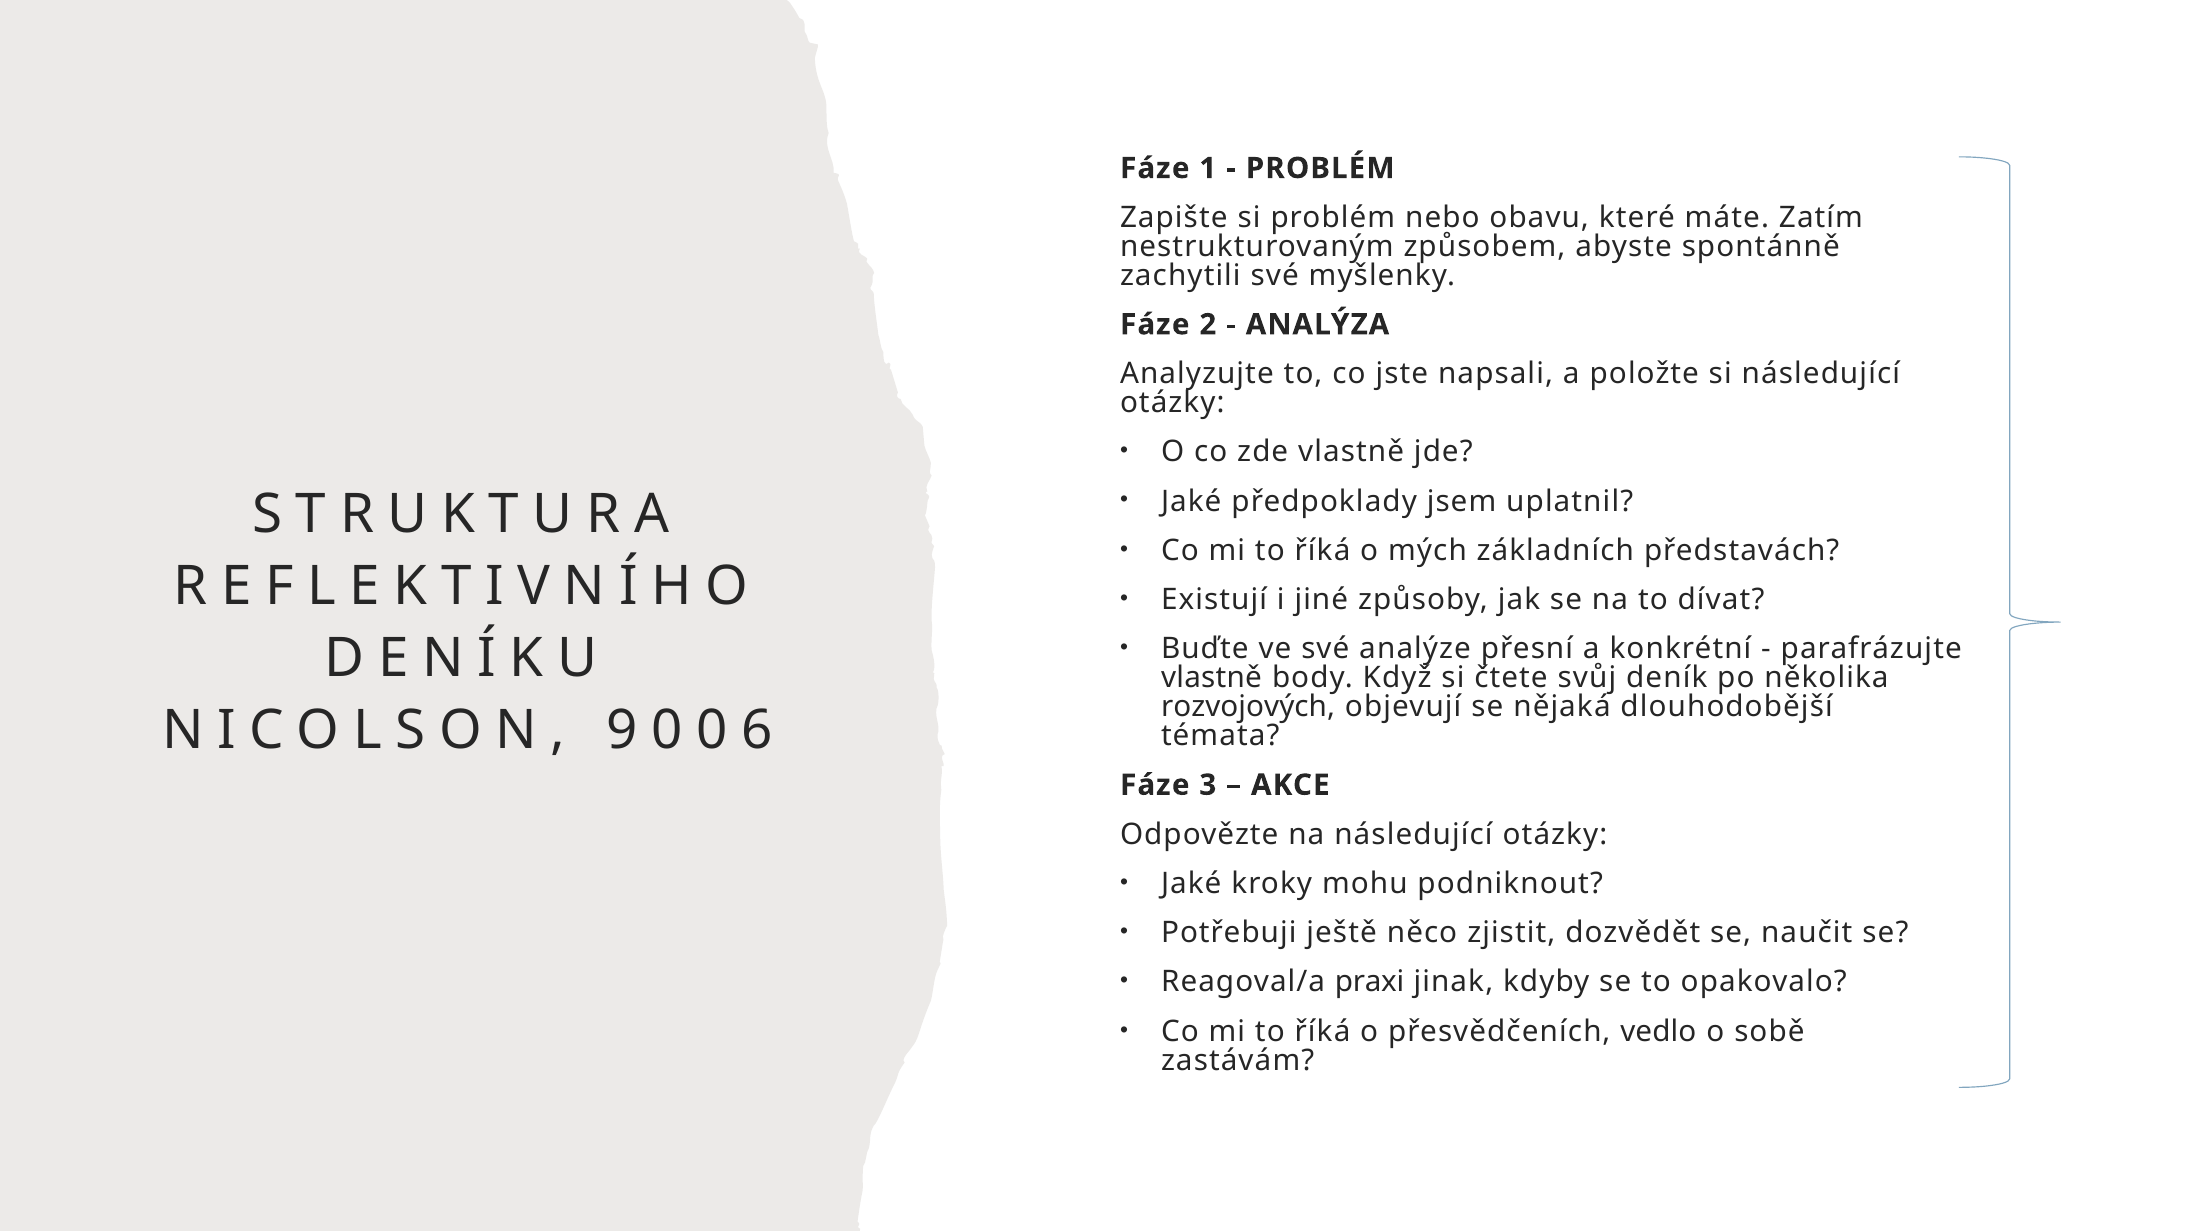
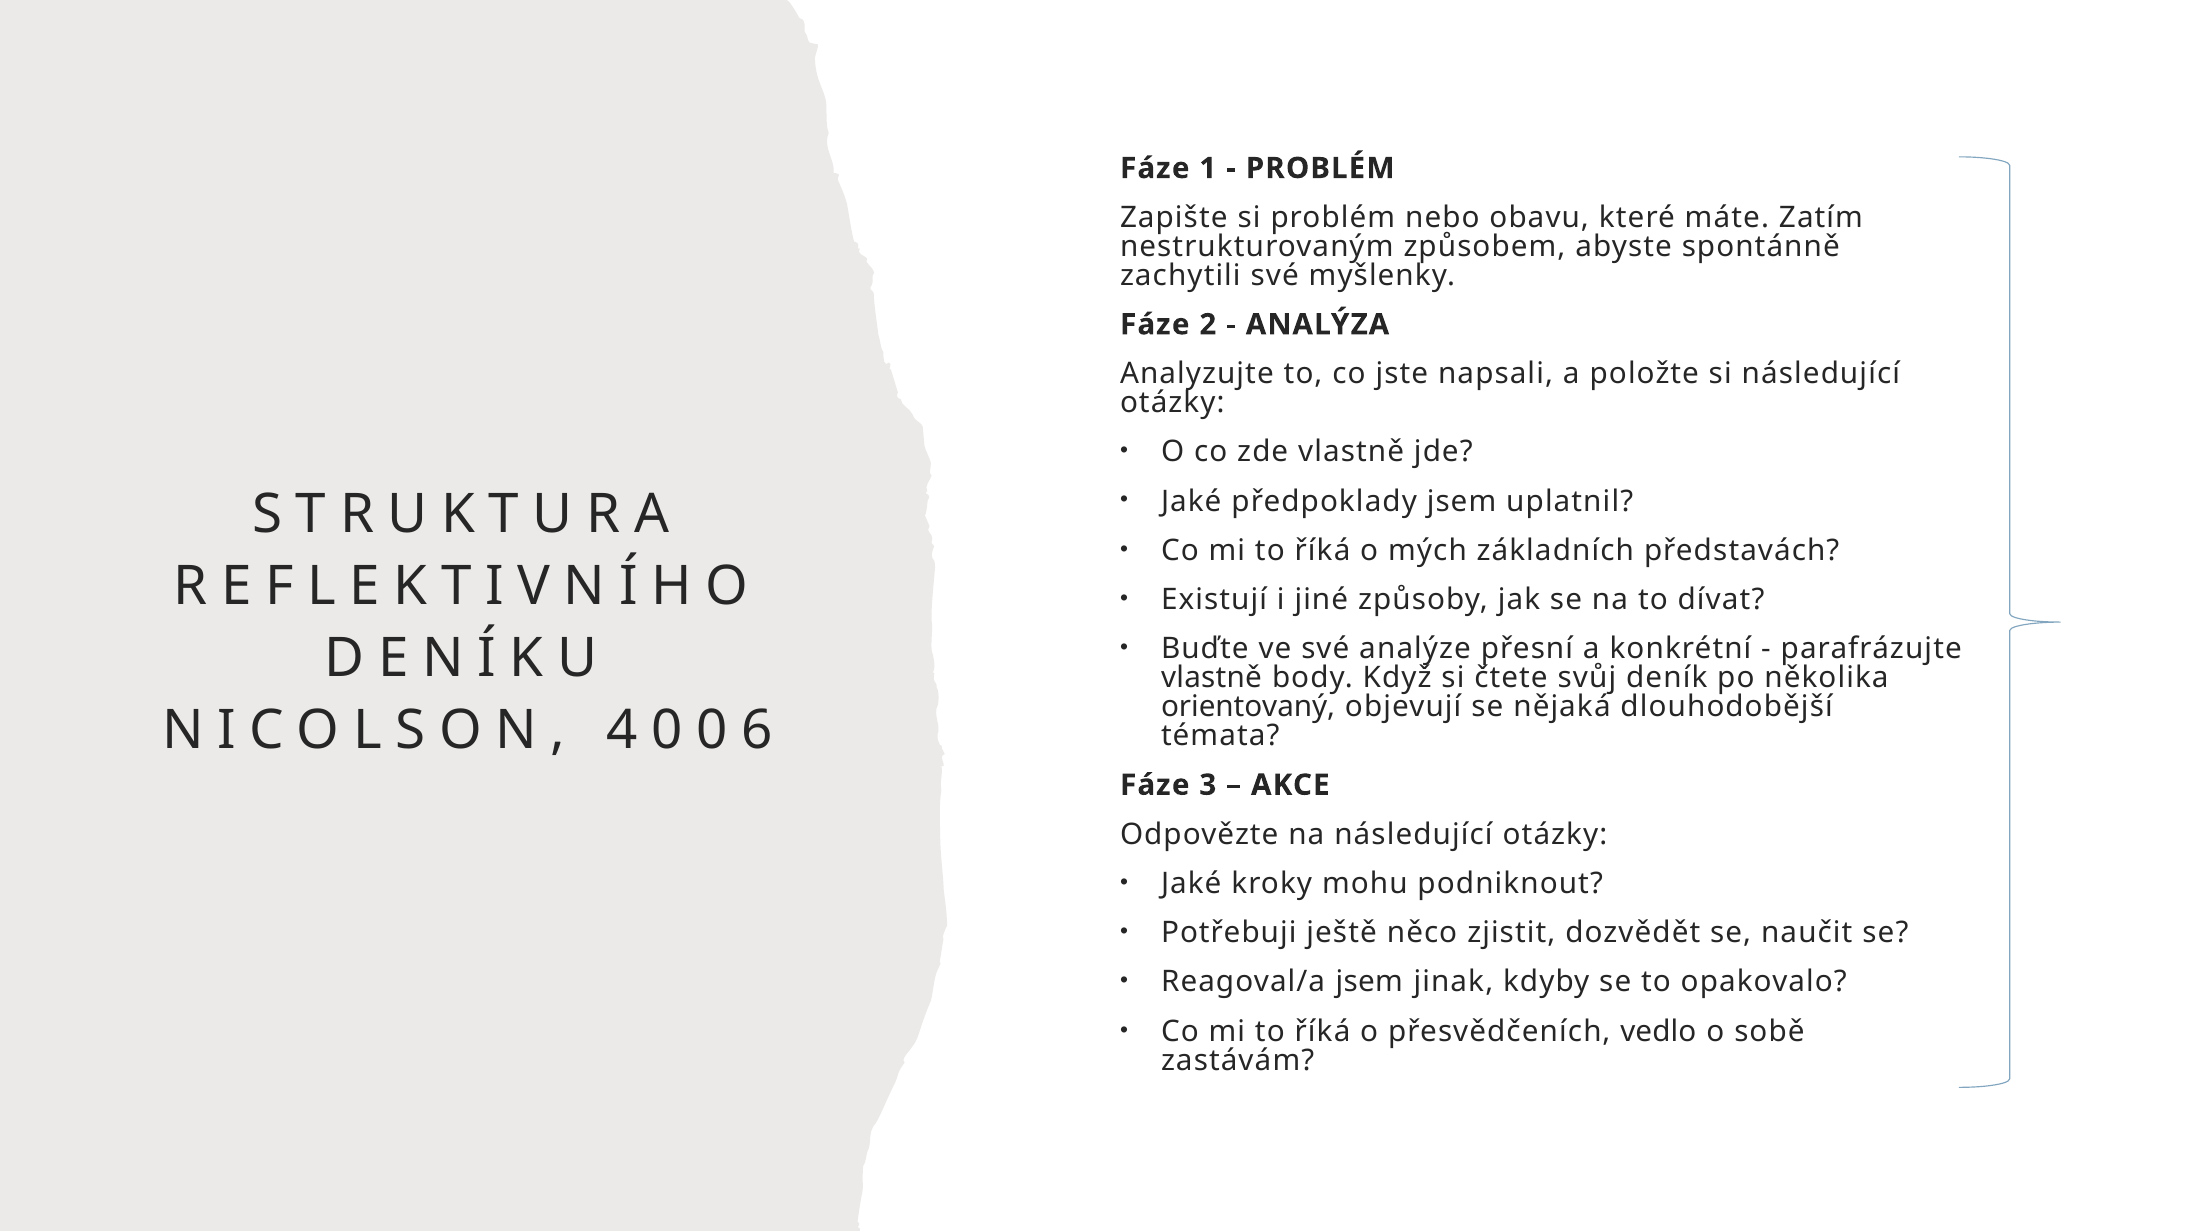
rozvojových: rozvojových -> orientovaný
9: 9 -> 4
Reagoval/a praxi: praxi -> jsem
